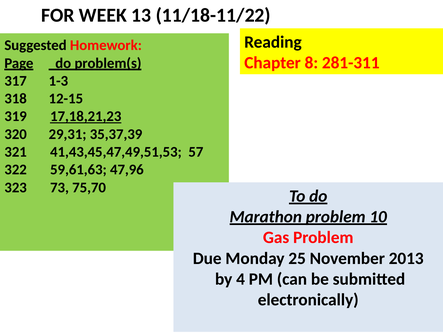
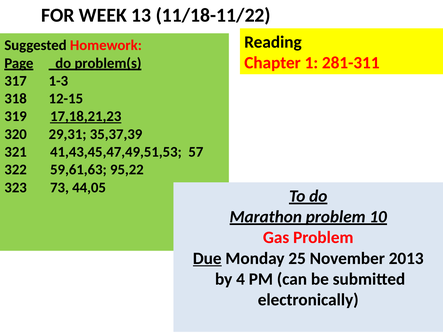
8: 8 -> 1
47,96: 47,96 -> 95,22
75,70: 75,70 -> 44,05
Due underline: none -> present
